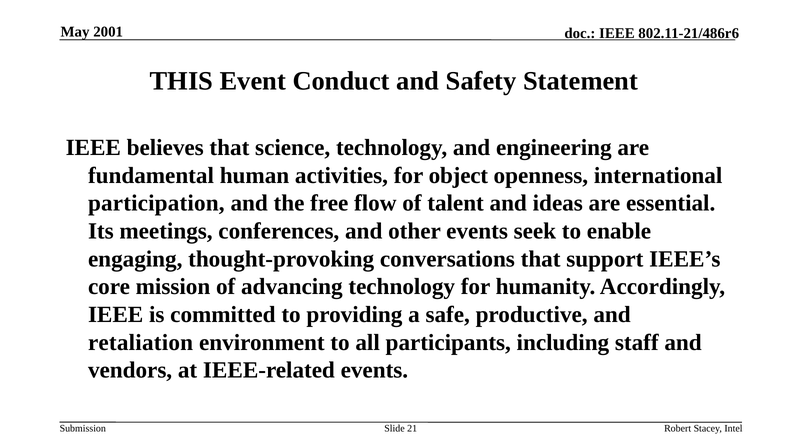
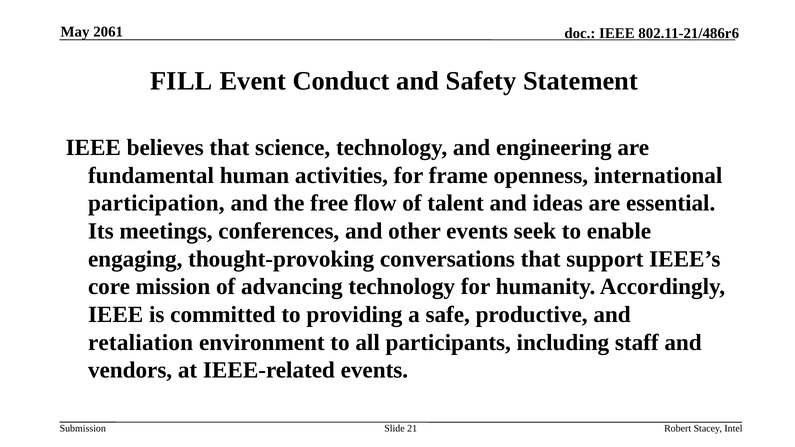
2001: 2001 -> 2061
THIS: THIS -> FILL
object: object -> frame
